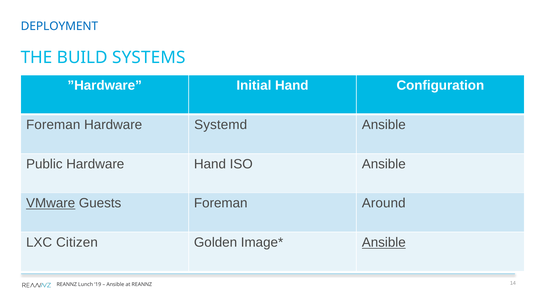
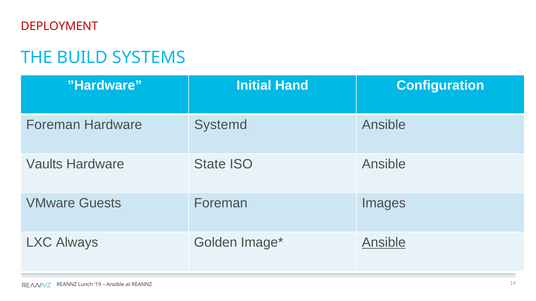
DEPLOYMENT colour: blue -> red
Public: Public -> Vaults
Hardware Hand: Hand -> State
VMware underline: present -> none
Around: Around -> Images
Citizen: Citizen -> Always
